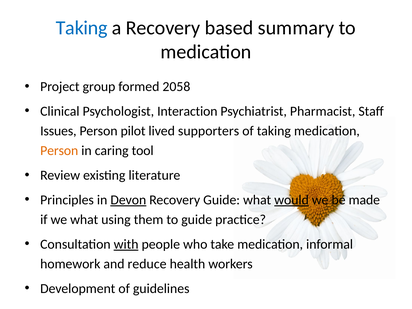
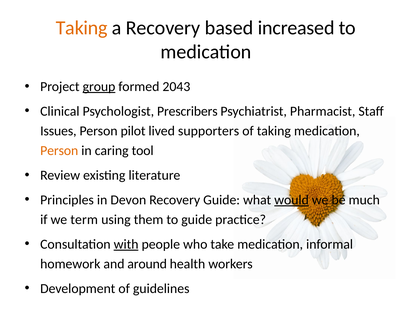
Taking at (82, 28) colour: blue -> orange
summary: summary -> increased
group underline: none -> present
2058: 2058 -> 2043
Interaction: Interaction -> Prescribers
Devon underline: present -> none
made: made -> much
we what: what -> term
reduce: reduce -> around
